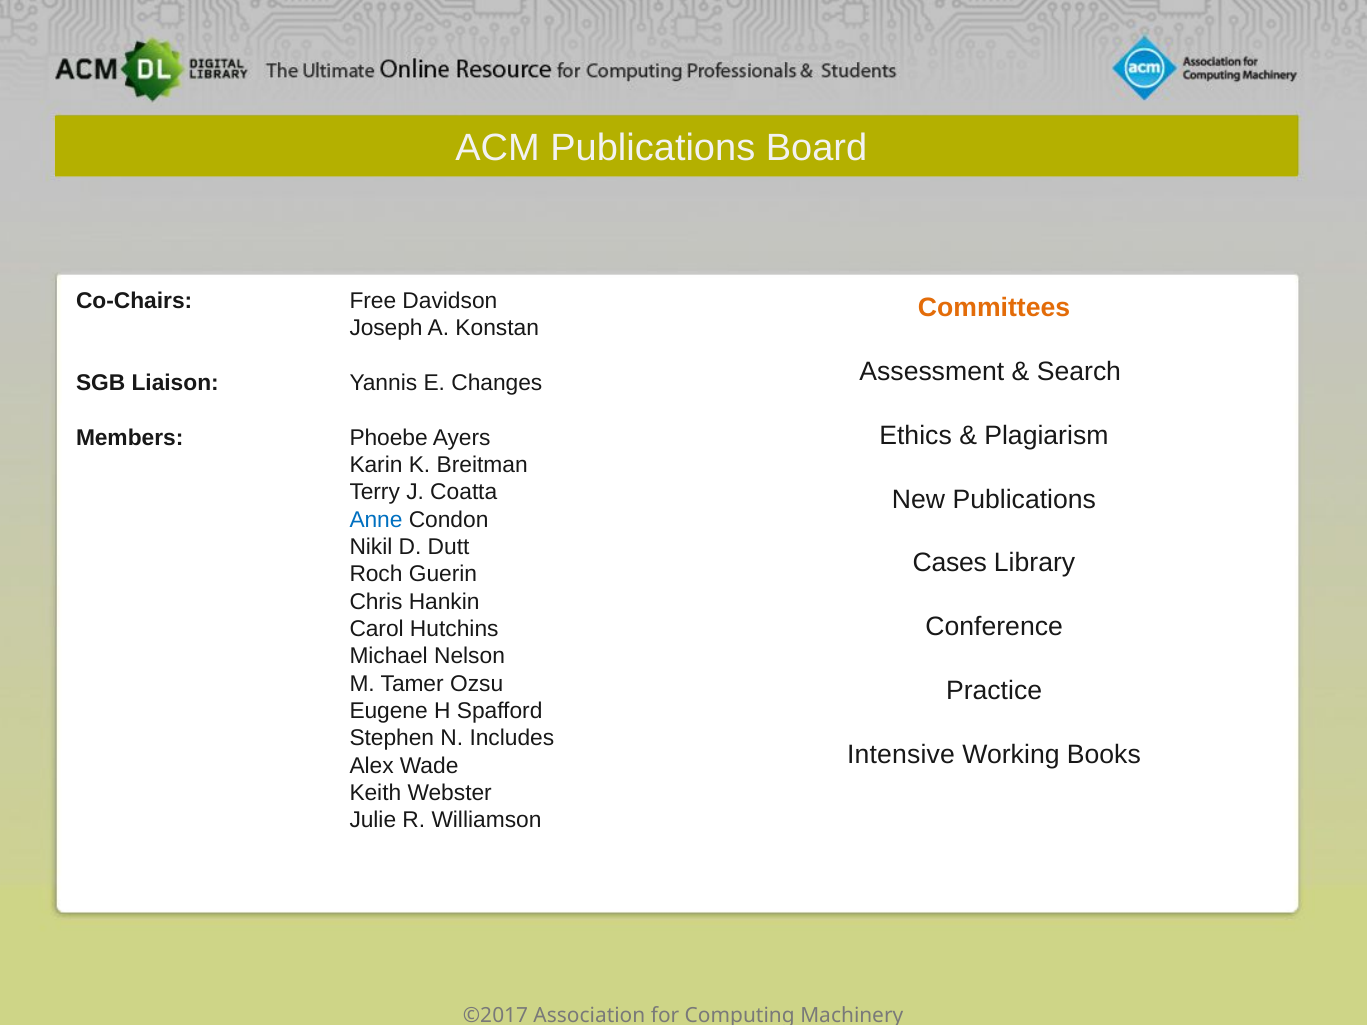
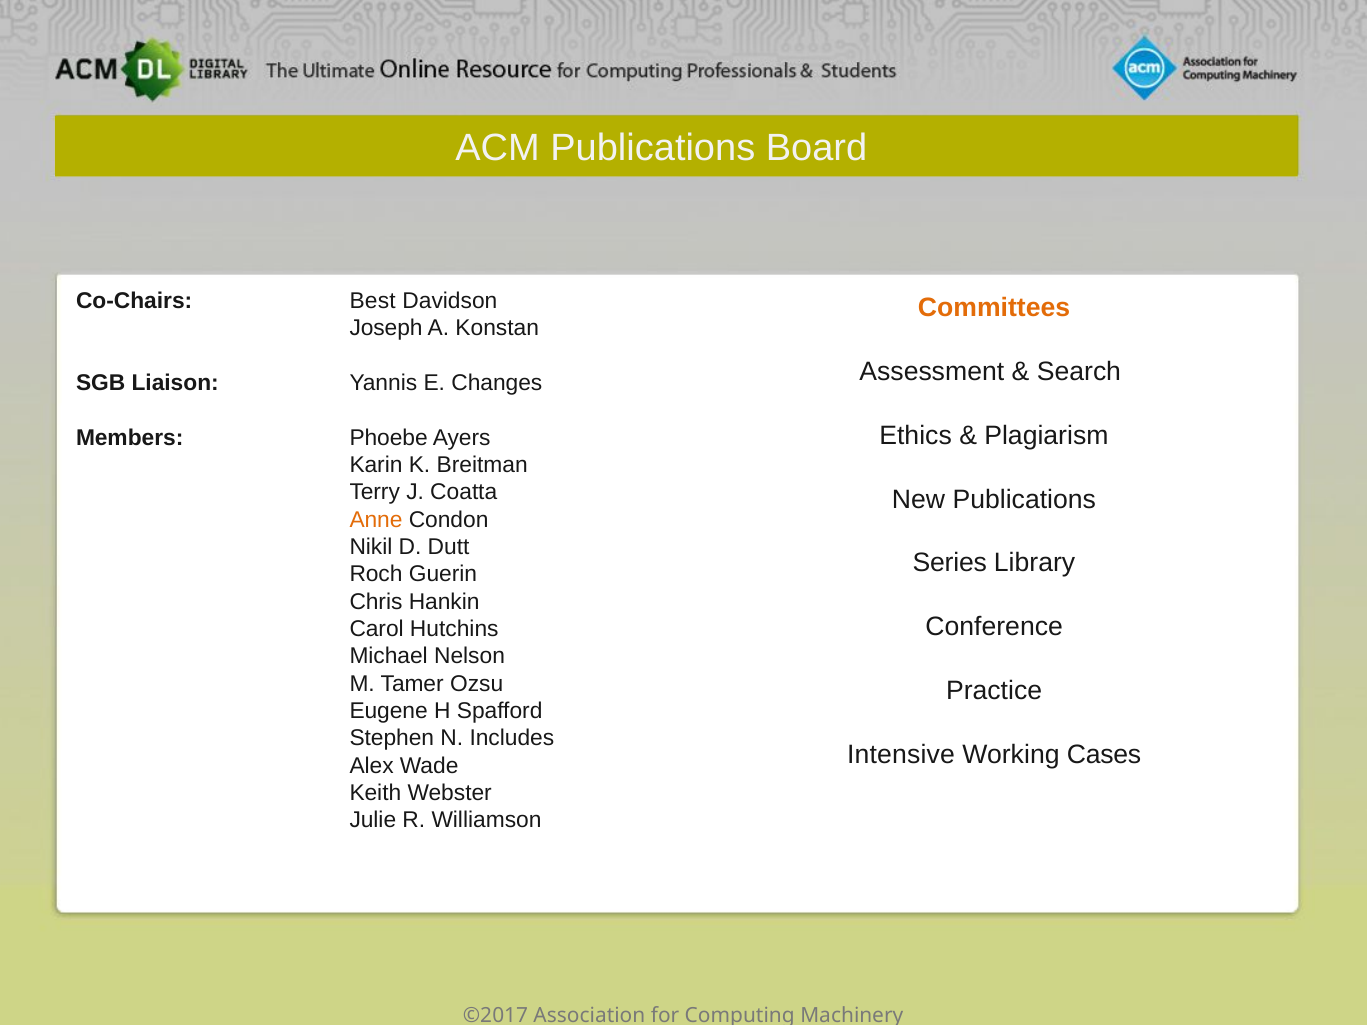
Free: Free -> Best
Anne colour: blue -> orange
Cases: Cases -> Series
Books: Books -> Cases
